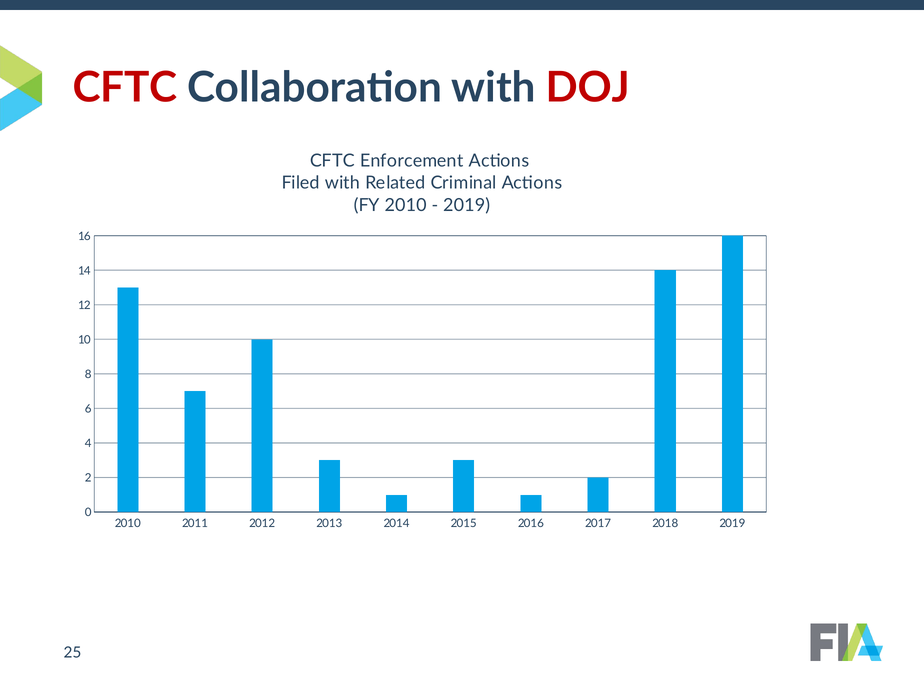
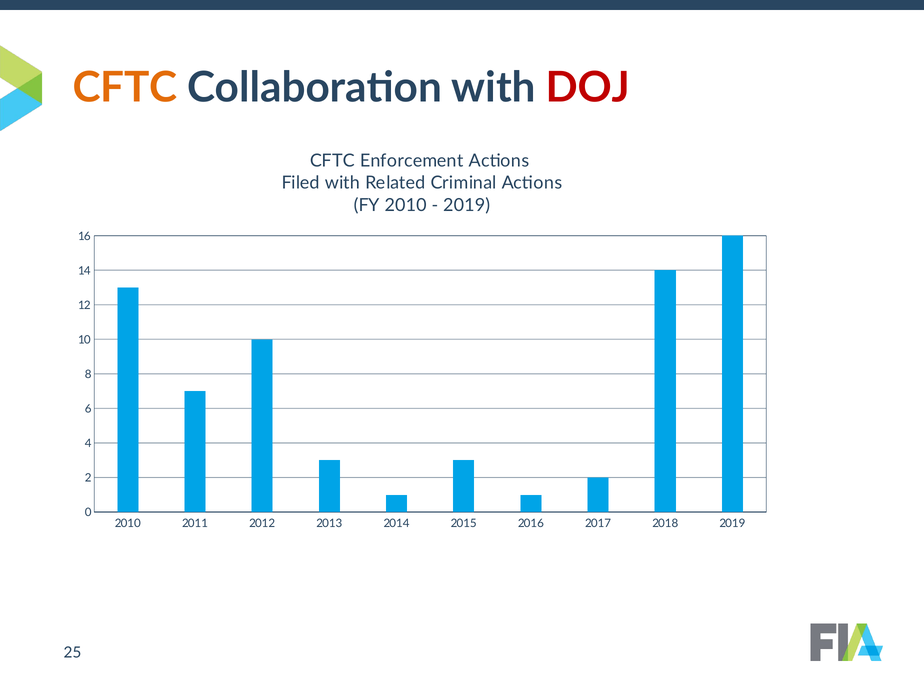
CFTC at (125, 88) colour: red -> orange
